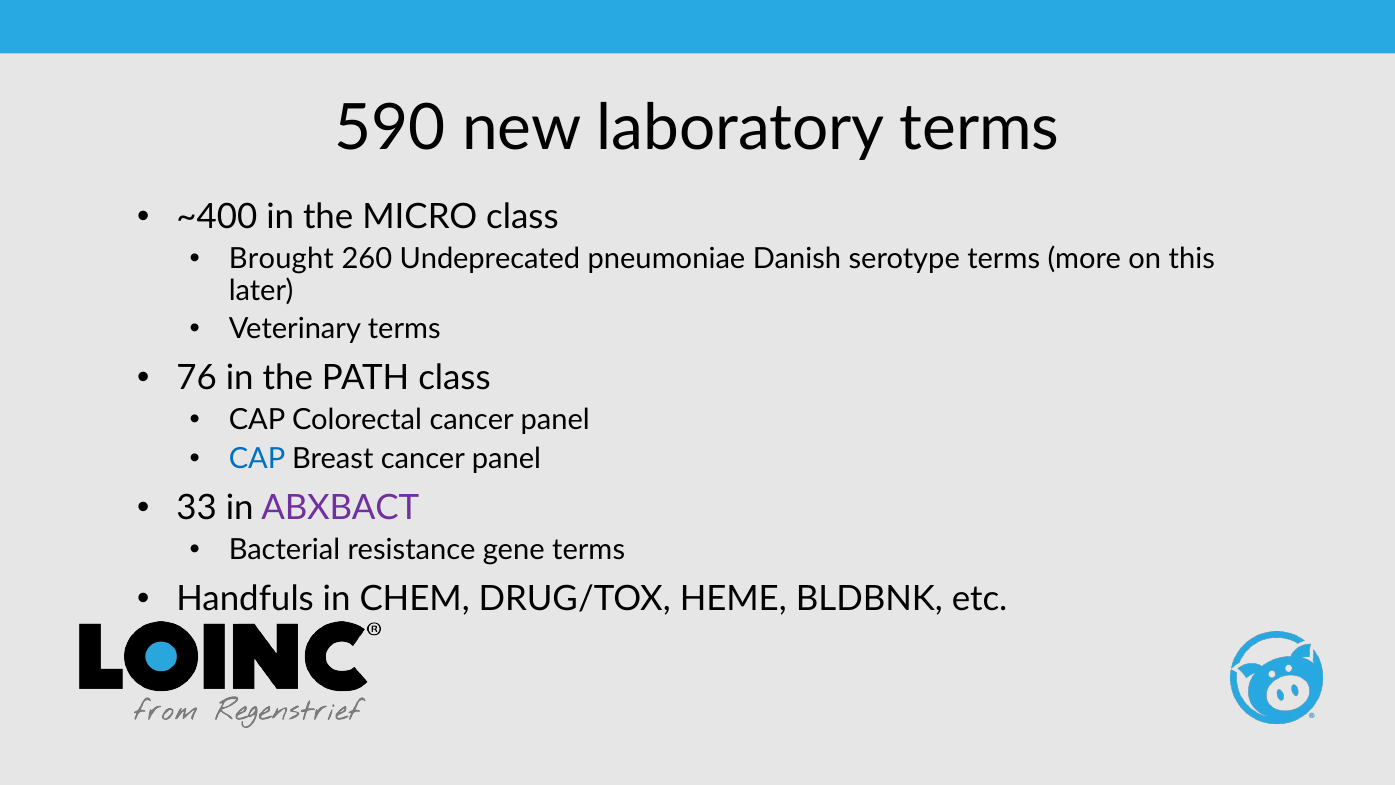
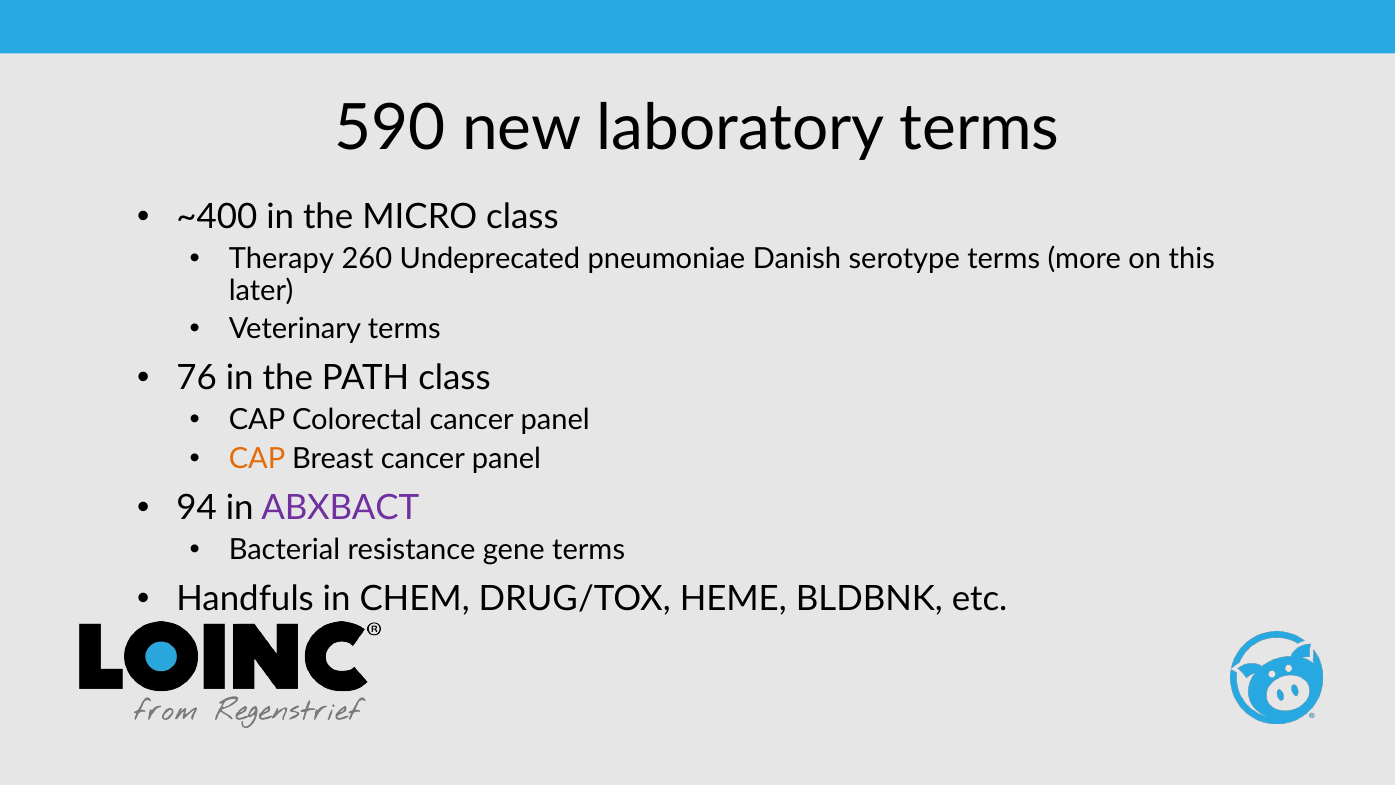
Brought: Brought -> Therapy
CAP at (257, 459) colour: blue -> orange
33: 33 -> 94
